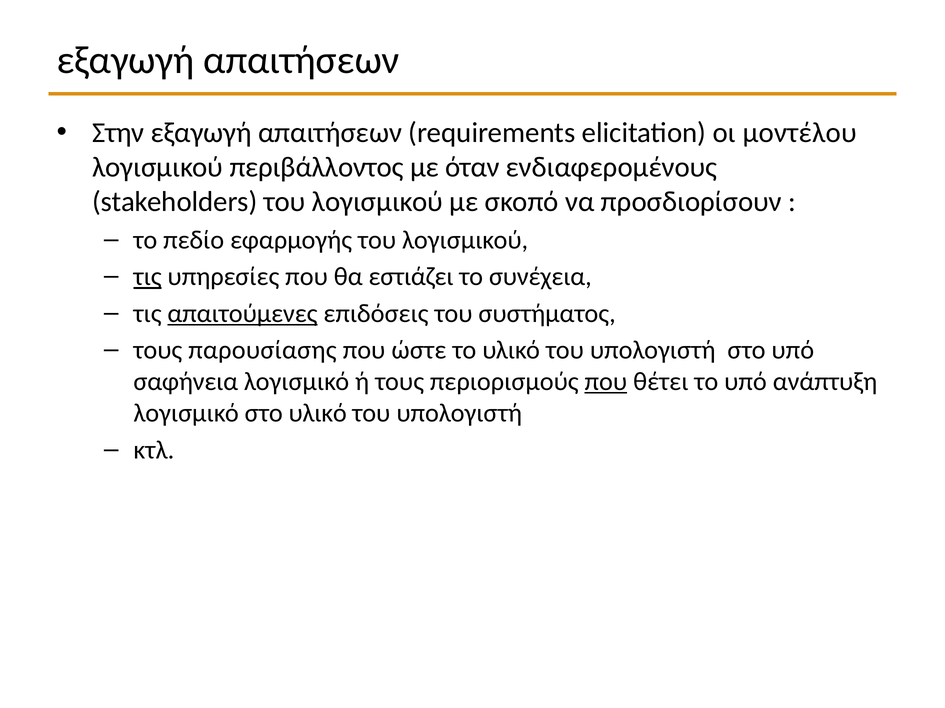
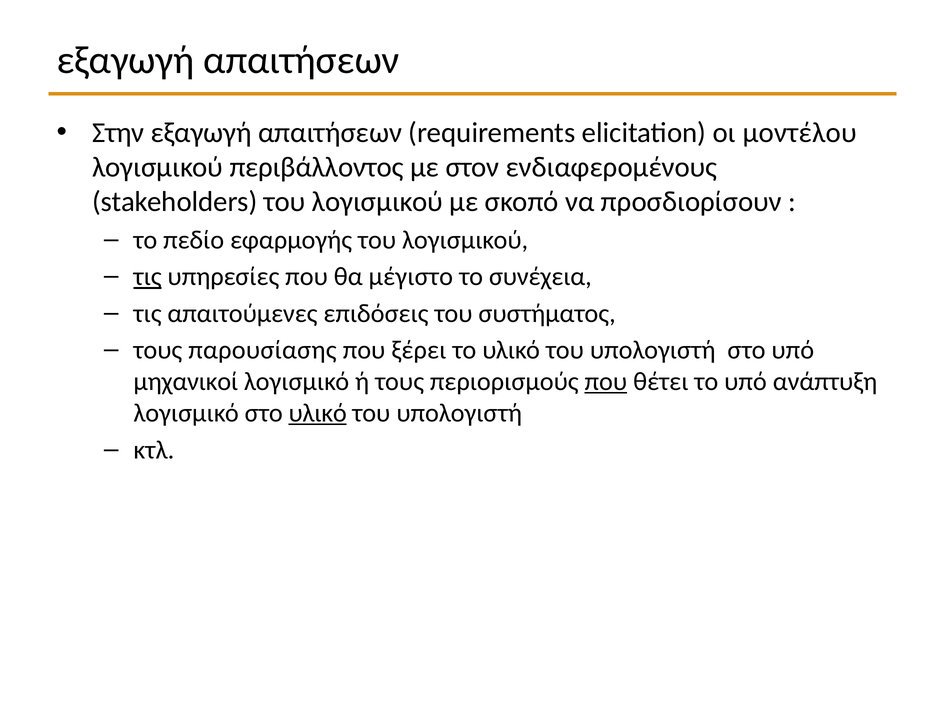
όταν: όταν -> στον
εστιάζει: εστιάζει -> μέγιστο
απαιτούμενες underline: present -> none
ώστε: ώστε -> ξέρει
σαφήνεια: σαφήνεια -> μηχανικοί
υλικό at (318, 414) underline: none -> present
